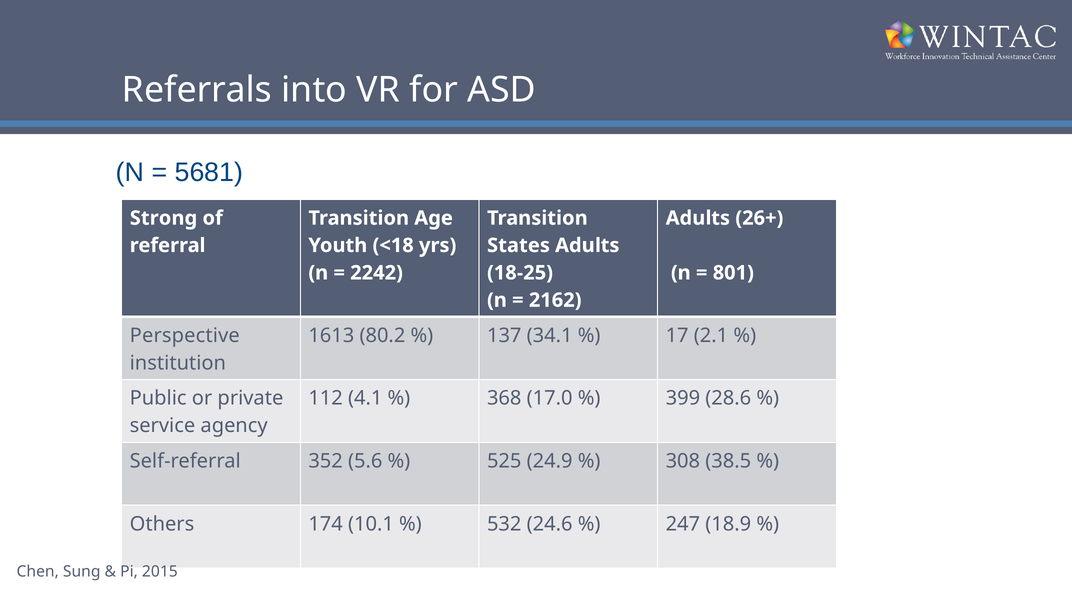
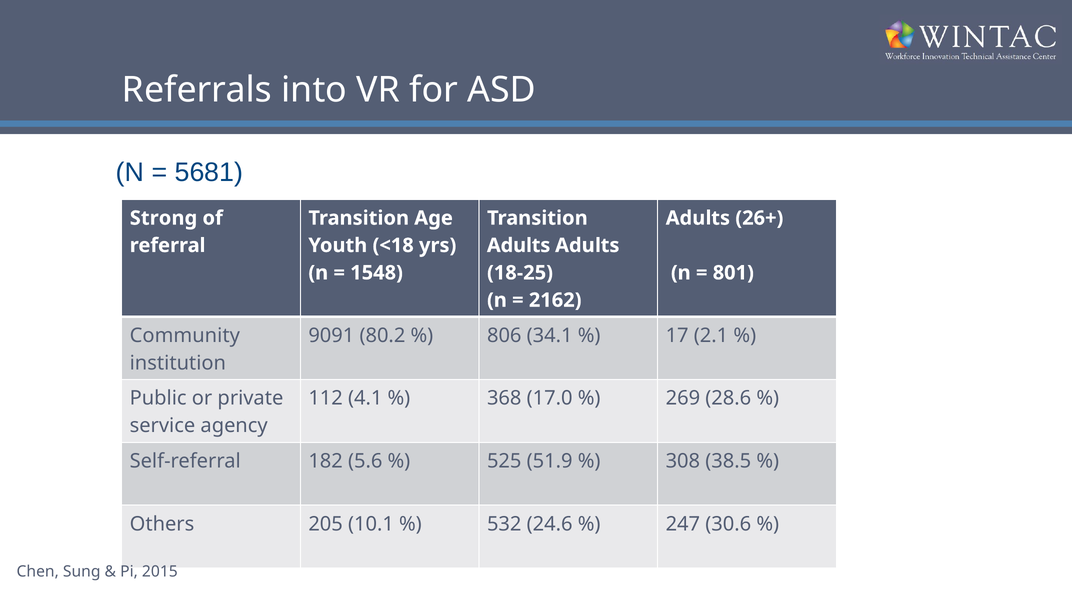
States at (518, 245): States -> Adults
2242: 2242 -> 1548
Perspective: Perspective -> Community
1613: 1613 -> 9091
137: 137 -> 806
399: 399 -> 269
352: 352 -> 182
24.9: 24.9 -> 51.9
174: 174 -> 205
18.9: 18.9 -> 30.6
